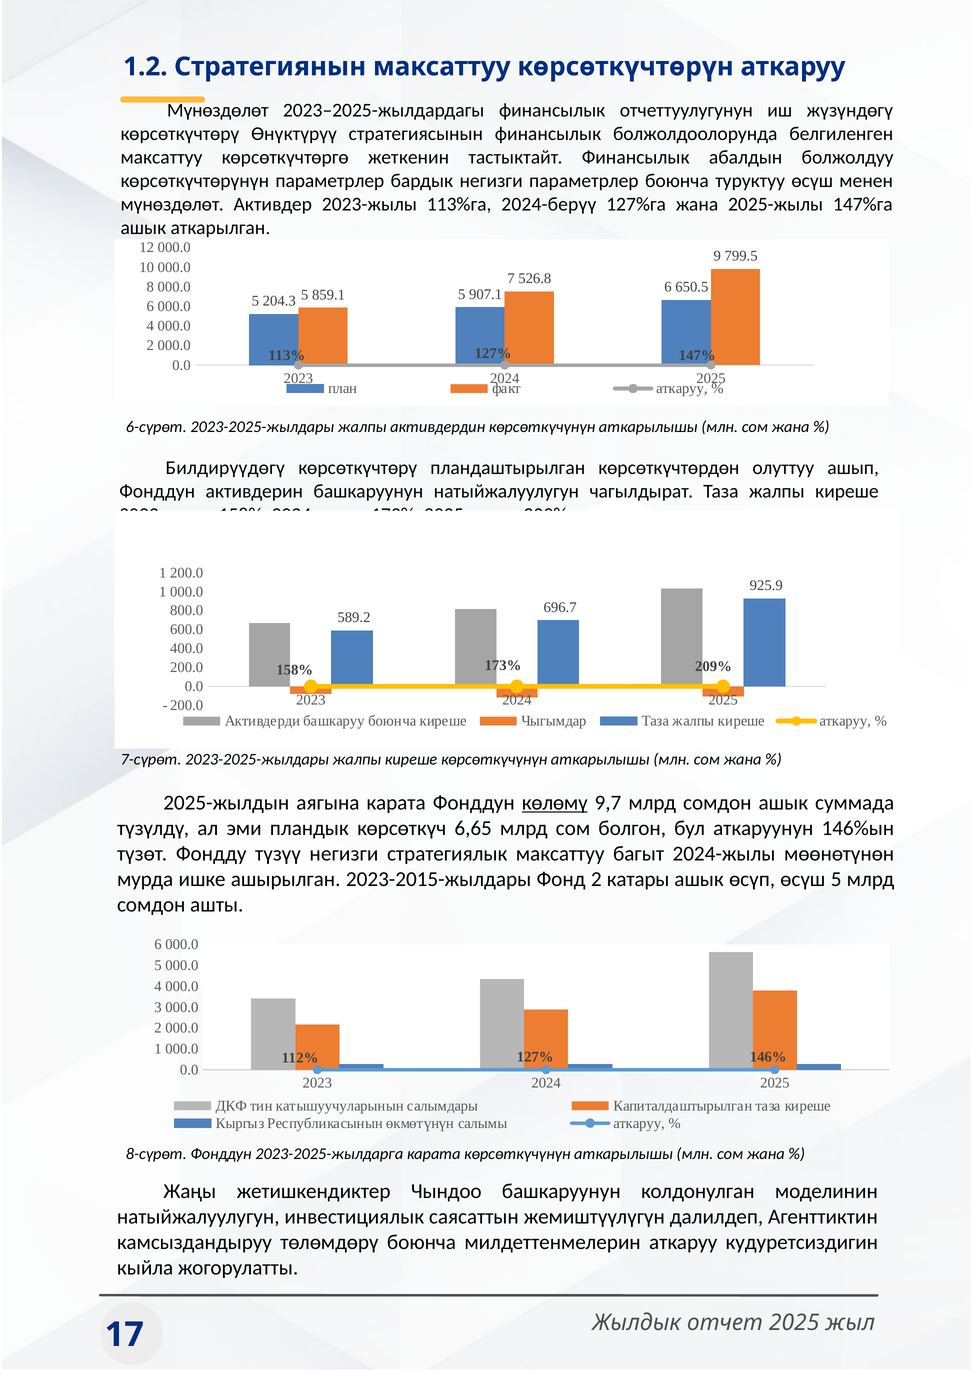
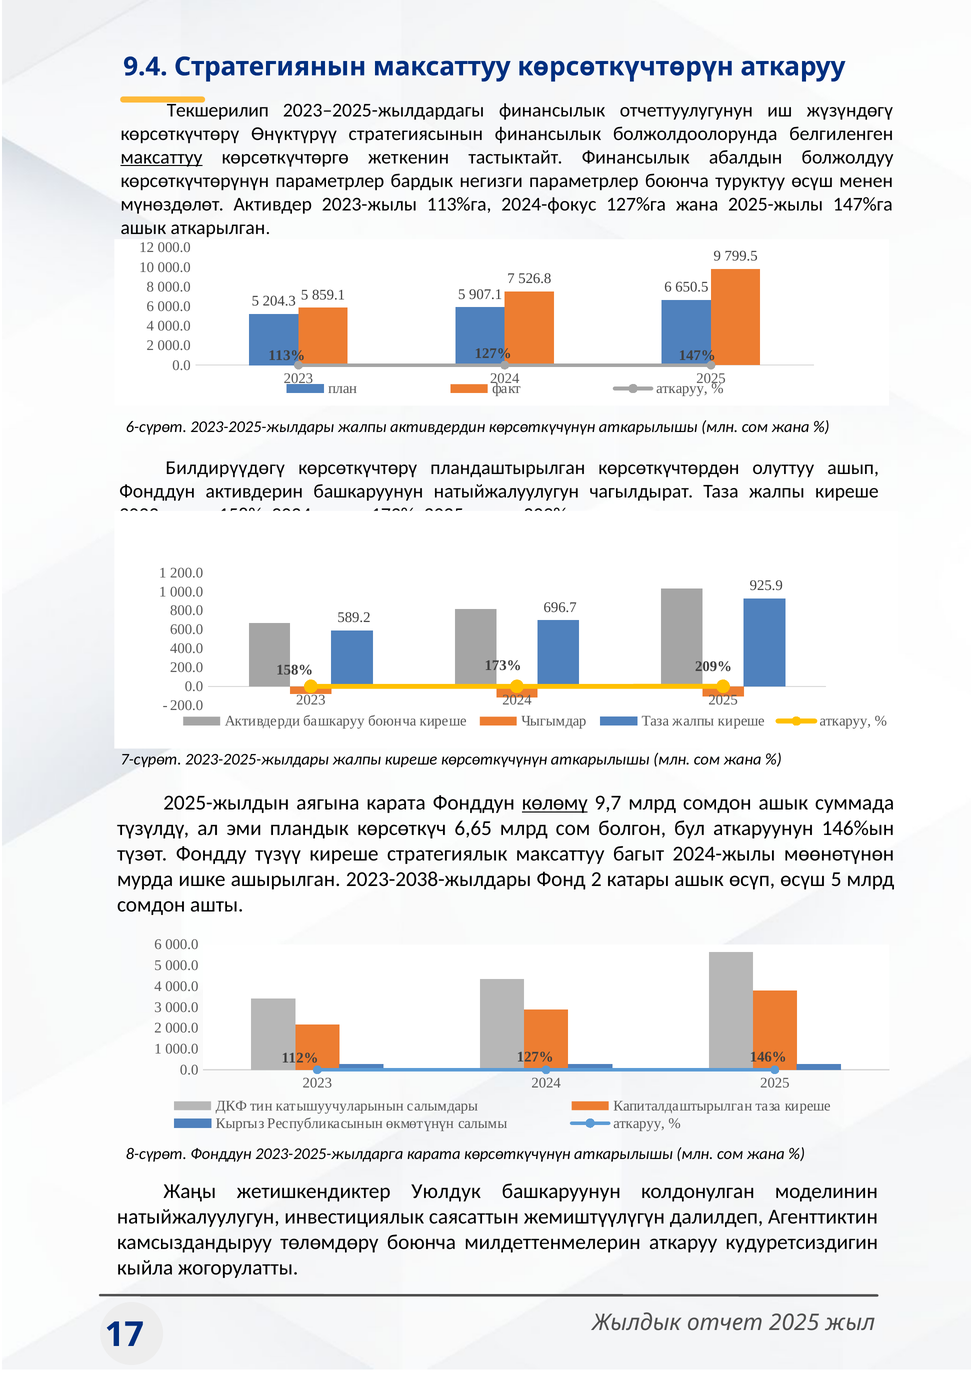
1.2: 1.2 -> 9.4
Мүнөздөлөт at (218, 110): Мүнөздөлөт -> Текшерилип
максаттуу at (161, 157) underline: none -> present
2024-берүү: 2024-берүү -> 2024-фокус
түзүү негизги: негизги -> киреше
2023-2015-жылдары: 2023-2015-жылдары -> 2023-2038-жылдары
Чындоо: Чындоо -> Уюлдук
